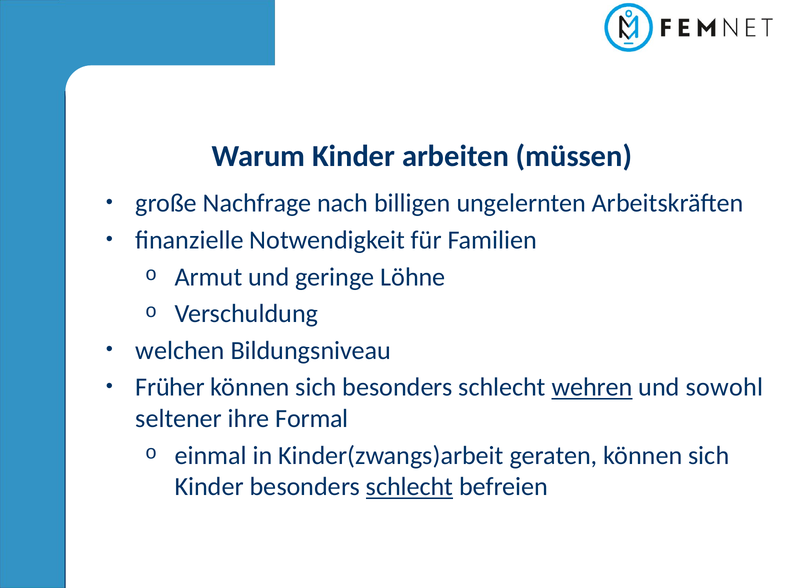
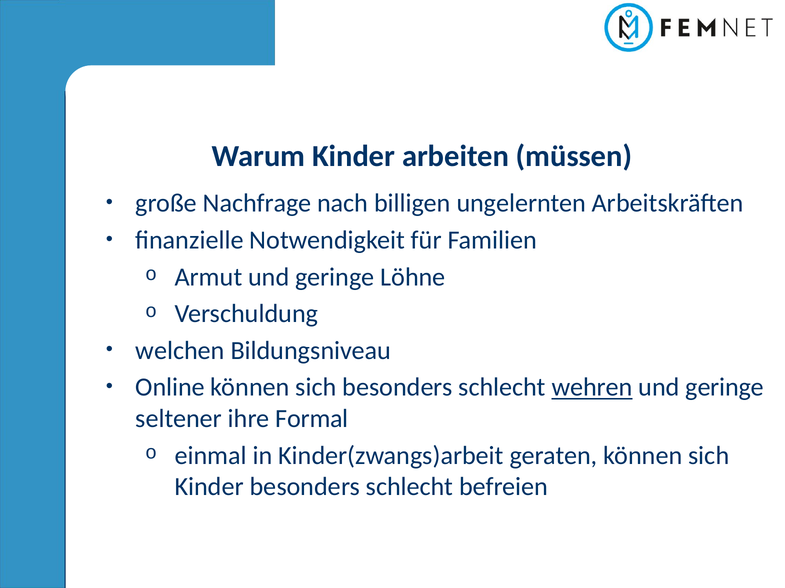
Früher: Früher -> Online
sowohl at (724, 388): sowohl -> geringe
schlecht at (410, 487) underline: present -> none
